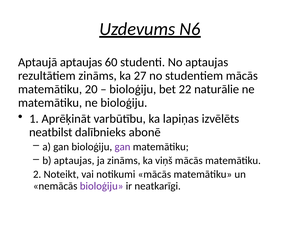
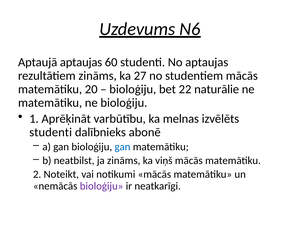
lapiņas: lapiņas -> melnas
neatbilst at (51, 132): neatbilst -> studenti
gan at (123, 147) colour: purple -> blue
b aptaujas: aptaujas -> neatbilst
